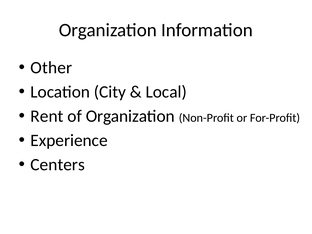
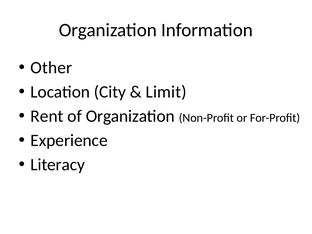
Local: Local -> Limit
Centers: Centers -> Literacy
